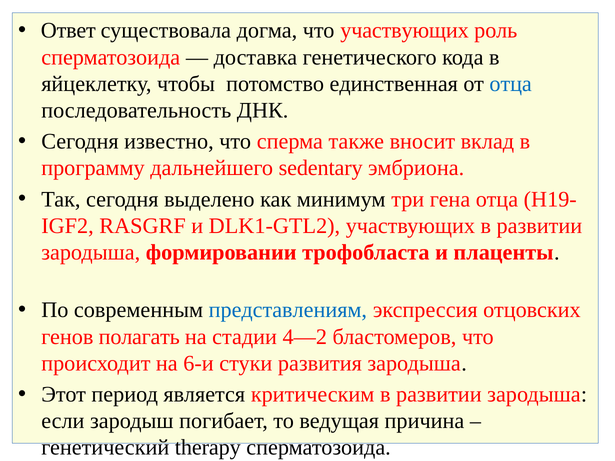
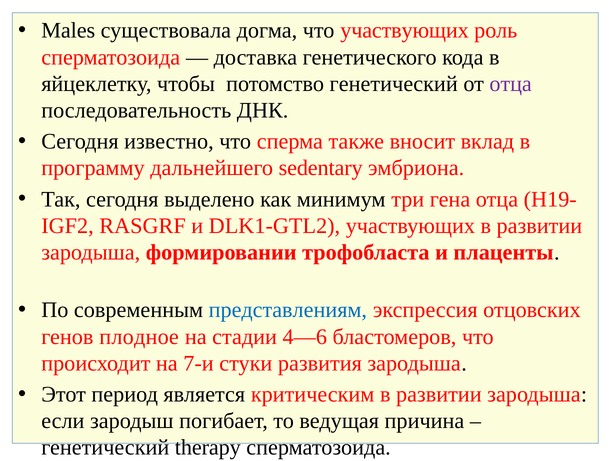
Ответ: Ответ -> Males
потомство единственная: единственная -> генетический
отца at (511, 84) colour: blue -> purple
полагать: полагать -> плодное
4—2: 4—2 -> 4—6
6-и: 6-и -> 7-и
